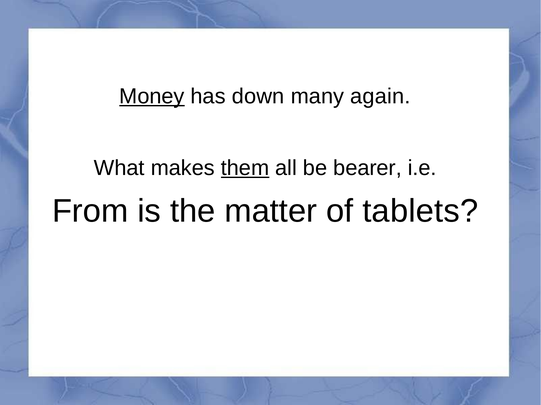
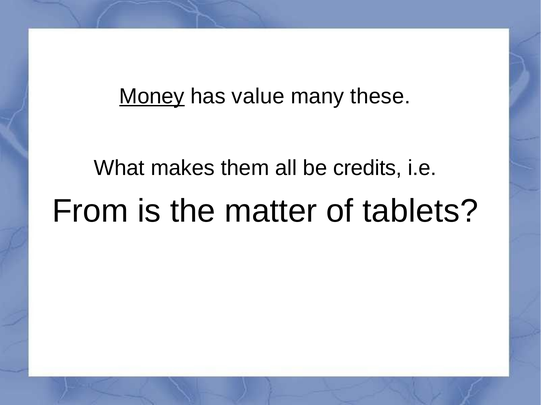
down: down -> value
again: again -> these
them underline: present -> none
bearer: bearer -> credits
